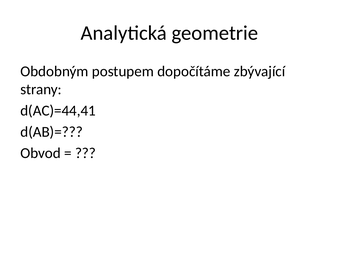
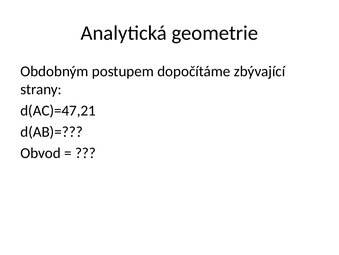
d(AC)=44,41: d(AC)=44,41 -> d(AC)=47,21
